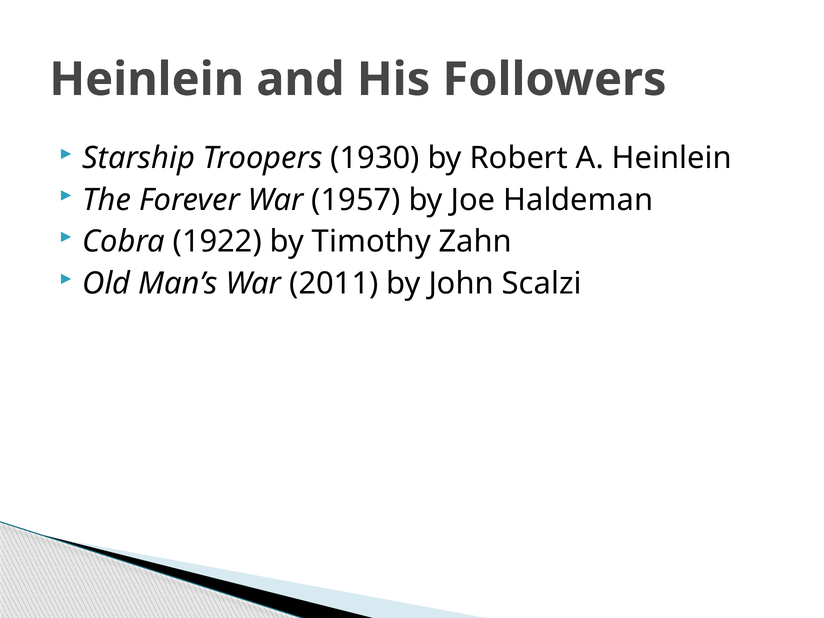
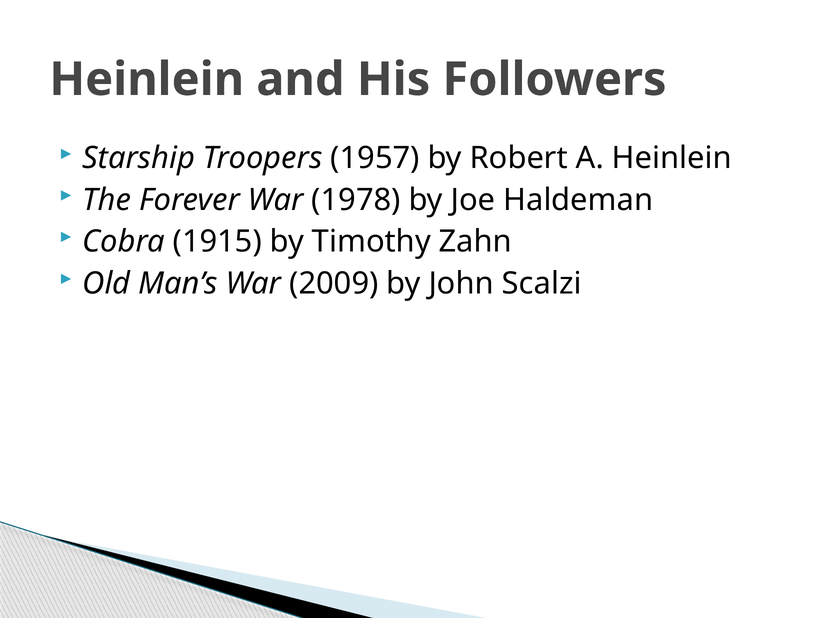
1930: 1930 -> 1957
1957: 1957 -> 1978
1922: 1922 -> 1915
2011: 2011 -> 2009
